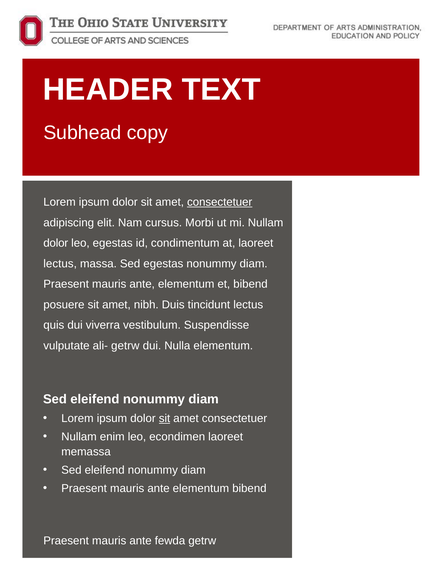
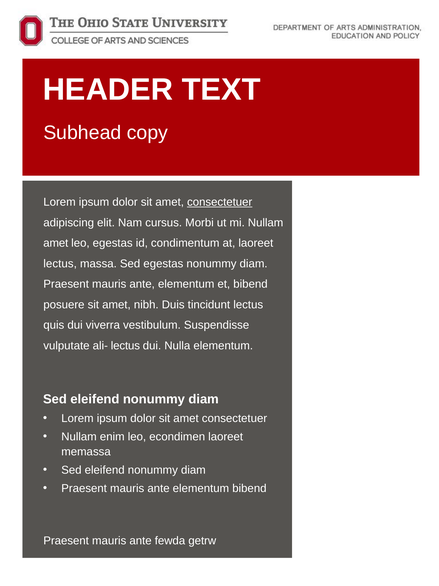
dolor at (56, 243): dolor -> amet
ali- getrw: getrw -> lectus
sit at (165, 418) underline: present -> none
